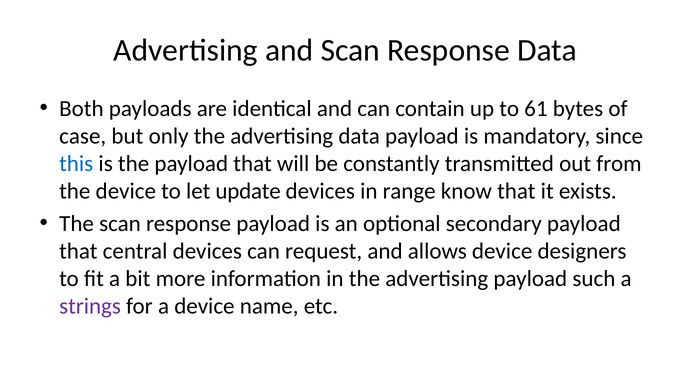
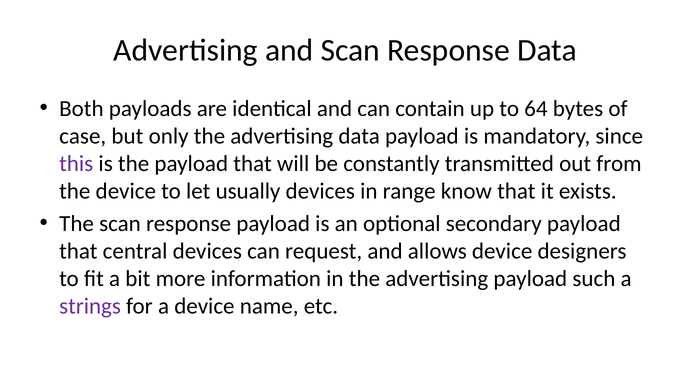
61: 61 -> 64
this colour: blue -> purple
update: update -> usually
